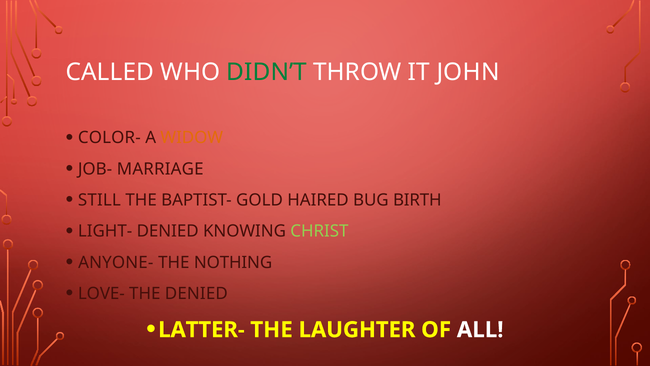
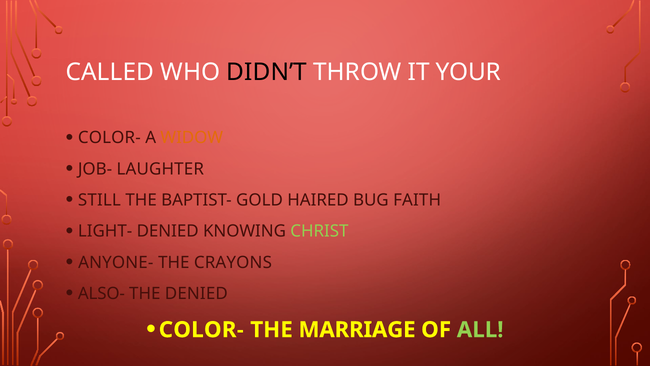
DIDN’T colour: green -> black
JOHN: JOHN -> YOUR
MARRIAGE: MARRIAGE -> LAUGHTER
BIRTH: BIRTH -> FAITH
NOTHING: NOTHING -> CRAYONS
LOVE-: LOVE- -> ALSO-
LATTER- at (202, 329): LATTER- -> COLOR-
LAUGHTER: LAUGHTER -> MARRIAGE
ALL colour: white -> light green
